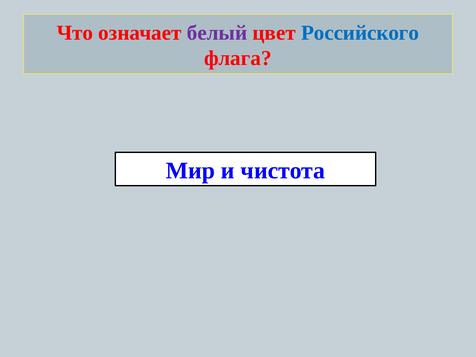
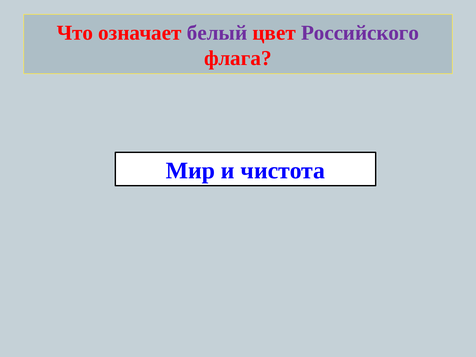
Российского colour: blue -> purple
